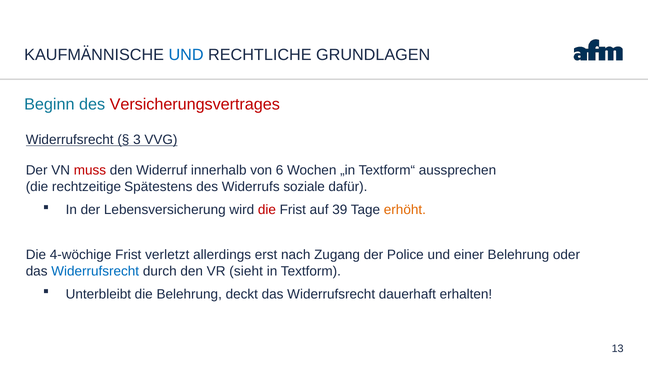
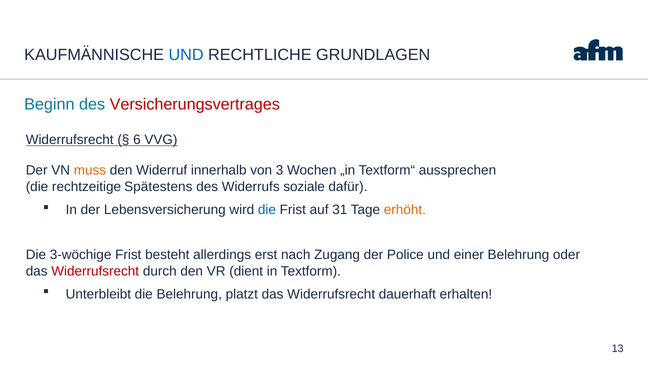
3: 3 -> 6
muss colour: red -> orange
6: 6 -> 3
die at (267, 209) colour: red -> blue
39: 39 -> 31
4-wöchige: 4-wöchige -> 3-wöchige
verletzt: verletzt -> besteht
Widerrufsrecht at (95, 271) colour: blue -> red
sieht: sieht -> dient
deckt: deckt -> platzt
